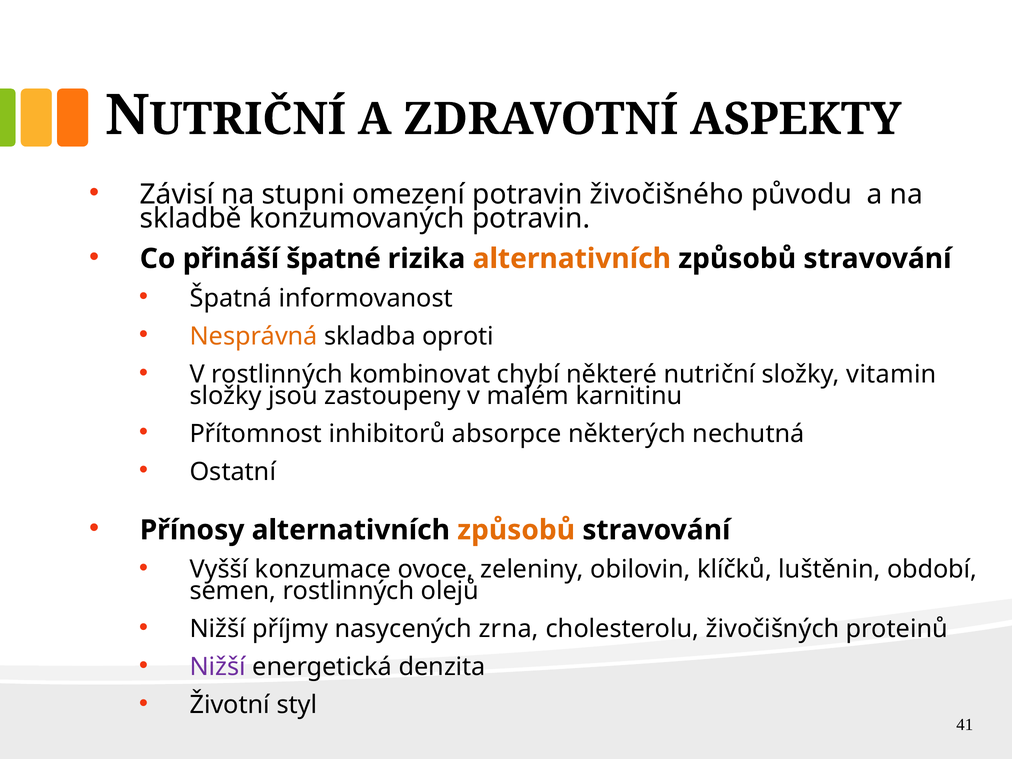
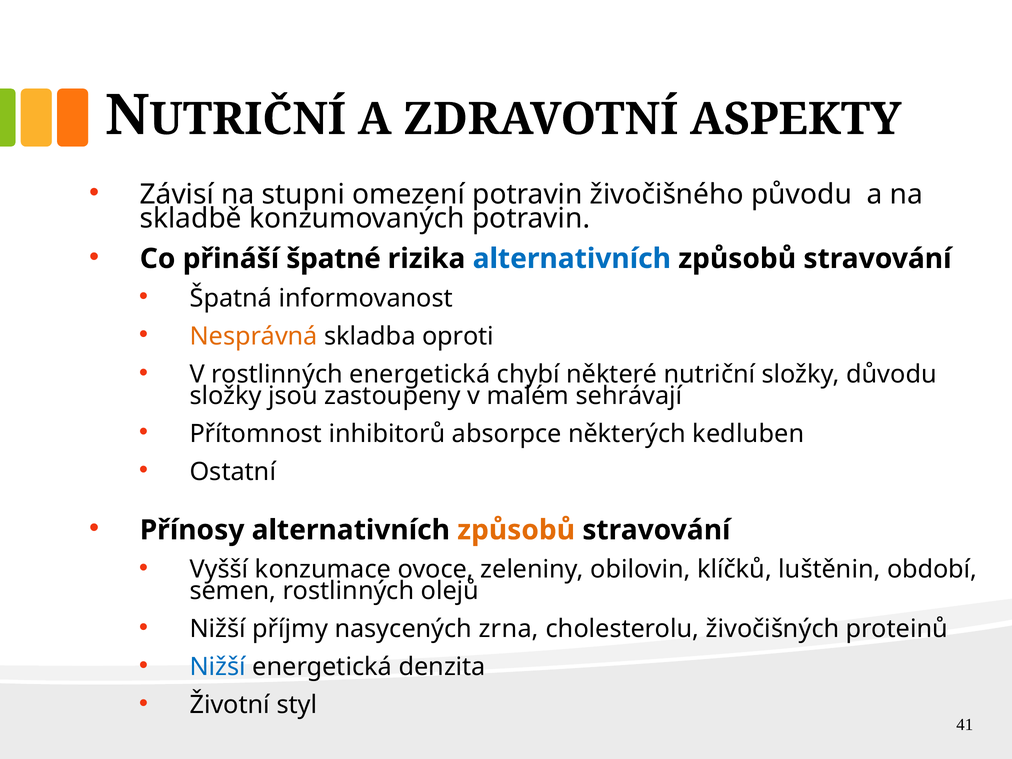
alternativních at (572, 259) colour: orange -> blue
rostlinných kombinovat: kombinovat -> energetická
vitamin: vitamin -> důvodu
karnitinu: karnitinu -> sehrávají
nechutná: nechutná -> kedluben
Nižší at (218, 667) colour: purple -> blue
